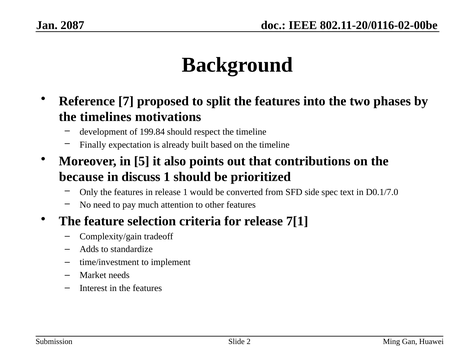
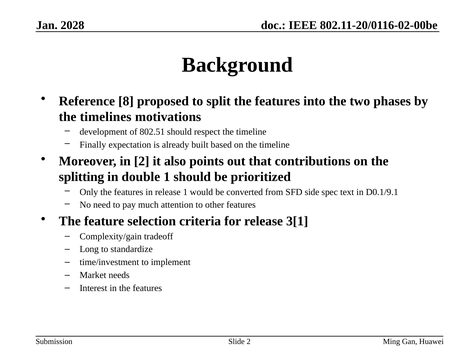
2087: 2087 -> 2028
7: 7 -> 8
199.84: 199.84 -> 802.51
in 5: 5 -> 2
because: because -> splitting
discuss: discuss -> double
D0.1/7.0: D0.1/7.0 -> D0.1/9.1
7[1: 7[1 -> 3[1
Adds: Adds -> Long
